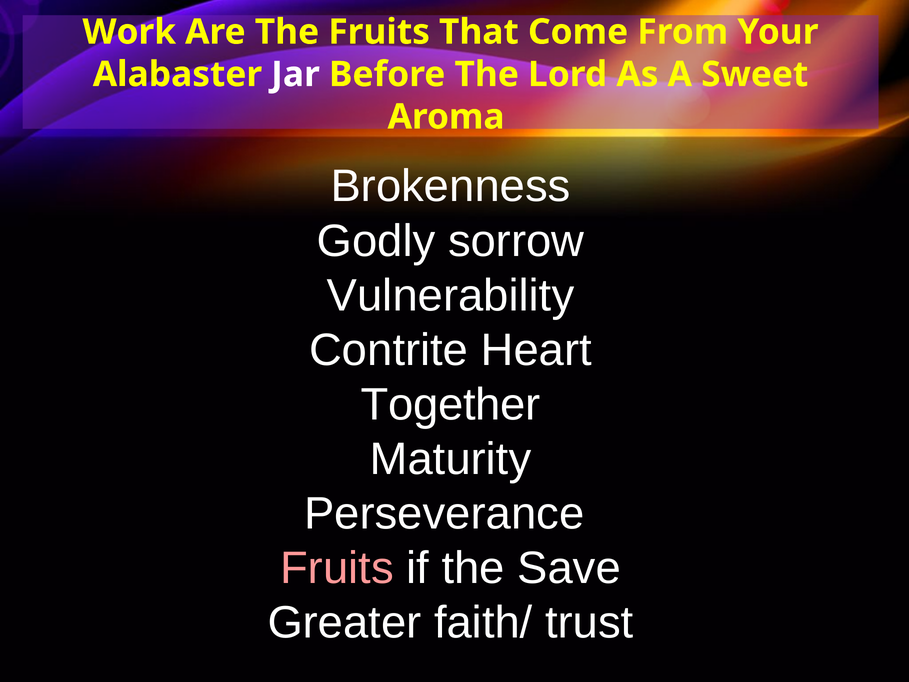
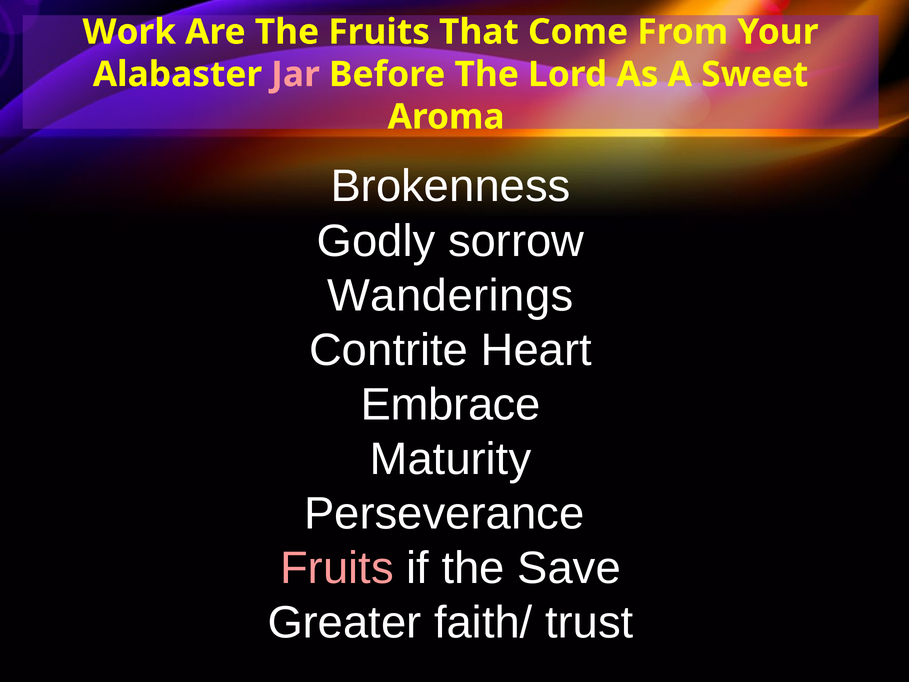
Jar colour: white -> pink
Vulnerability: Vulnerability -> Wanderings
Together: Together -> Embrace
